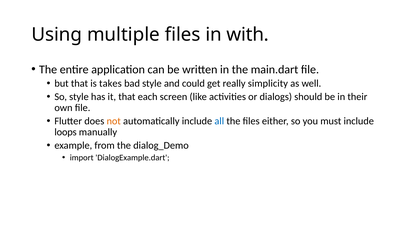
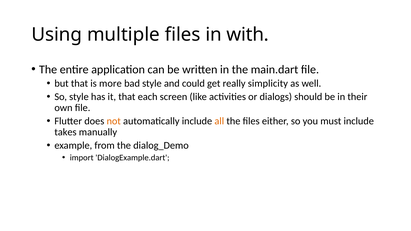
takes: takes -> more
all colour: blue -> orange
loops: loops -> takes
